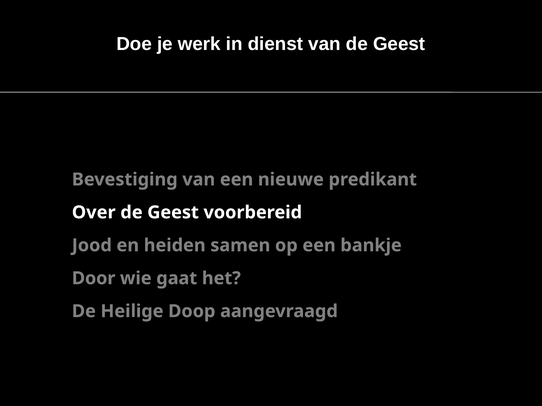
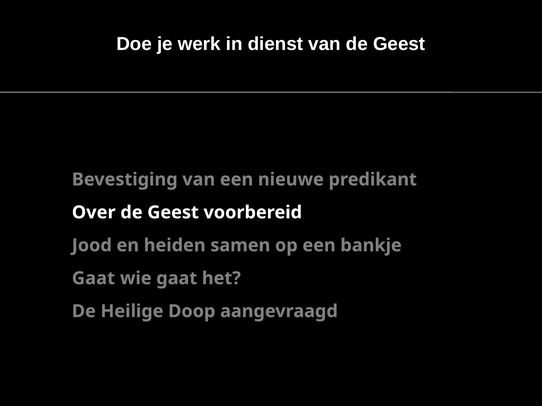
Door at (94, 279): Door -> Gaat
